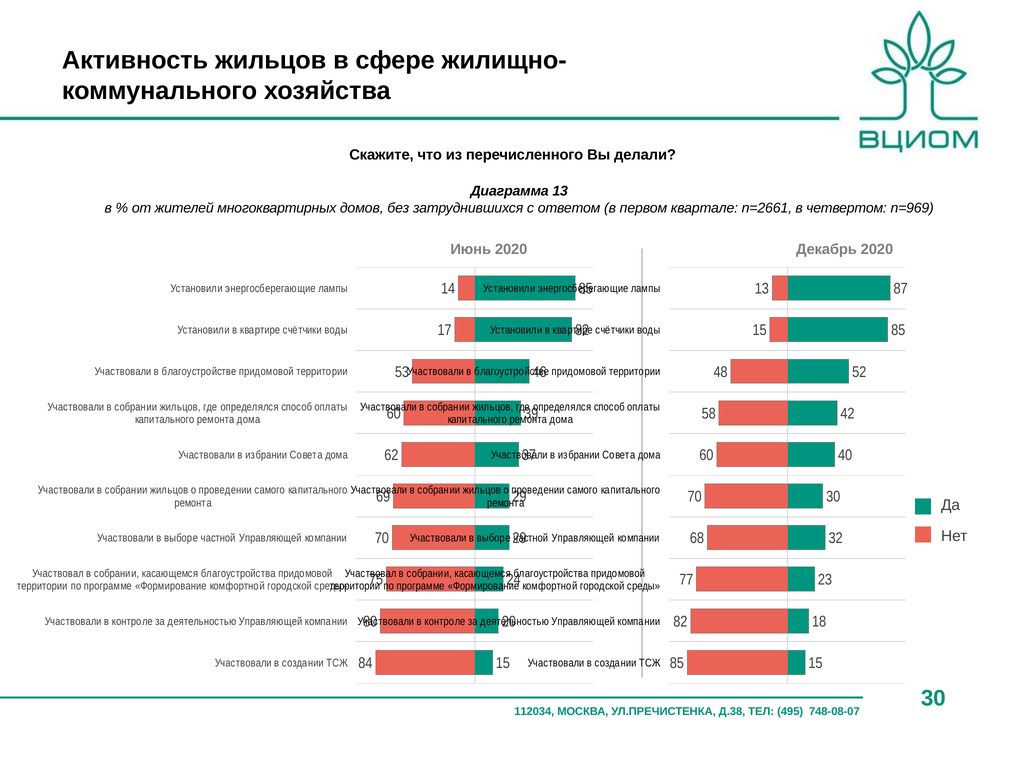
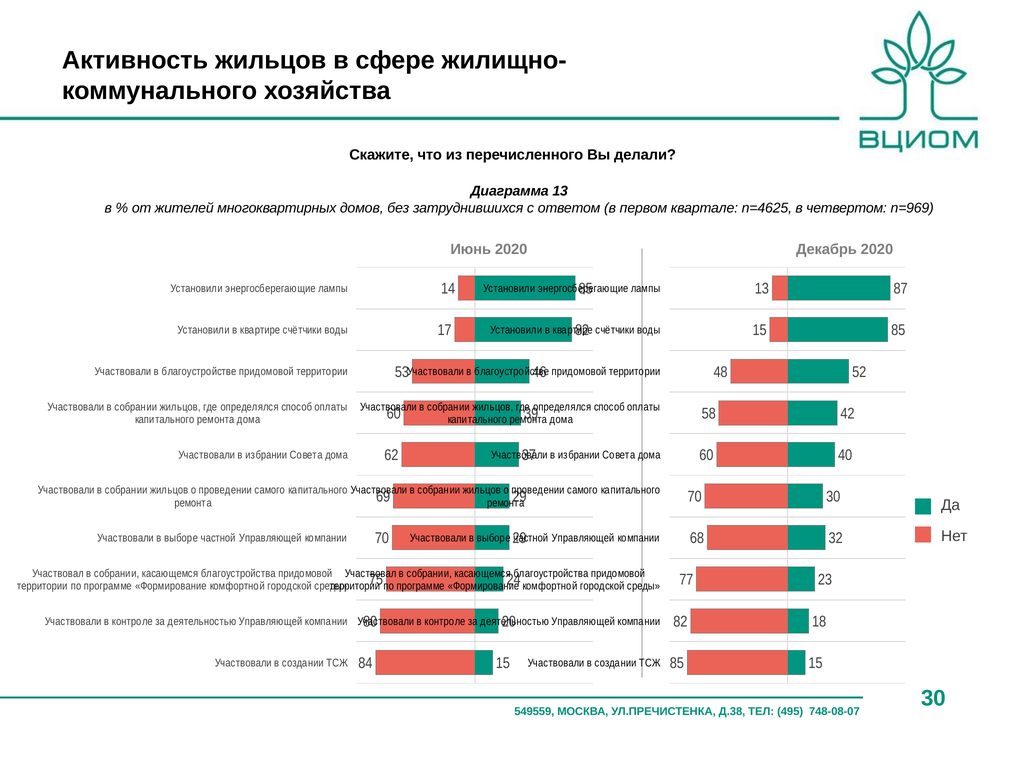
n=2661: n=2661 -> n=4625
112034: 112034 -> 549559
